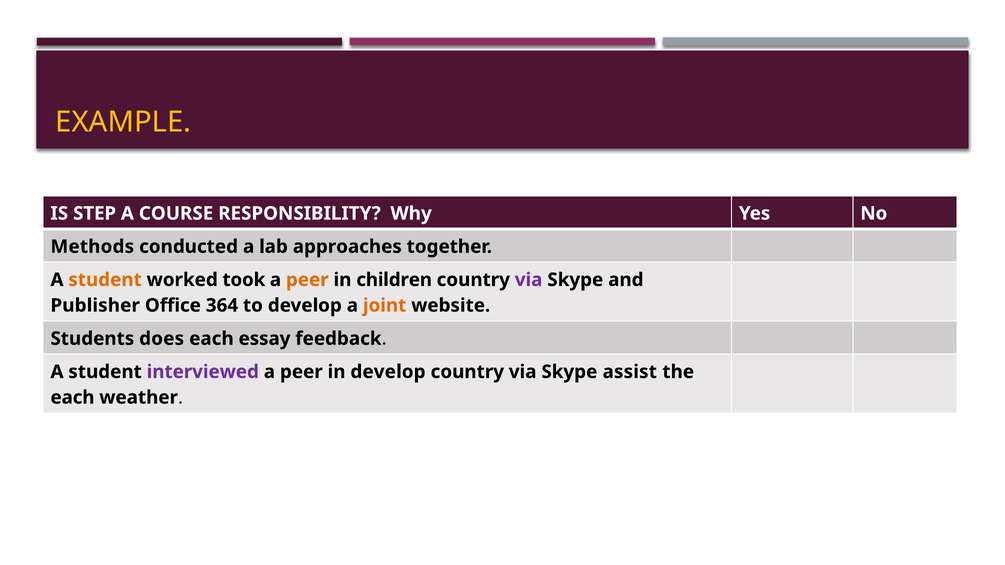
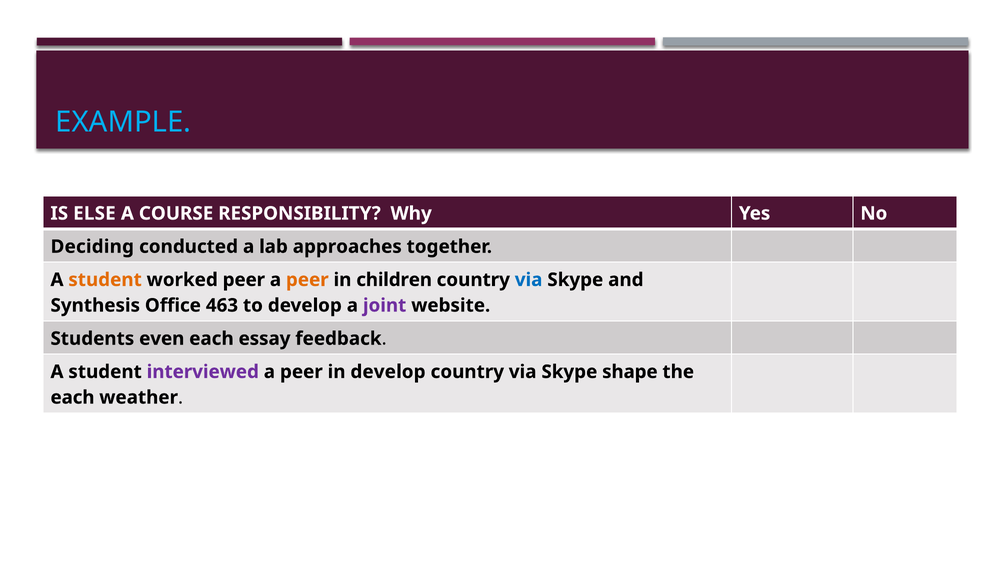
EXAMPLE colour: yellow -> light blue
STEP: STEP -> ELSE
Methods: Methods -> Deciding
worked took: took -> peer
via at (529, 280) colour: purple -> blue
Publisher: Publisher -> Synthesis
364: 364 -> 463
joint colour: orange -> purple
does: does -> even
assist: assist -> shape
